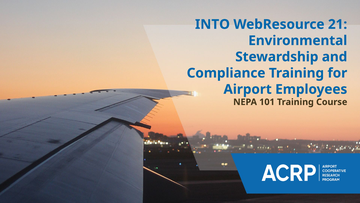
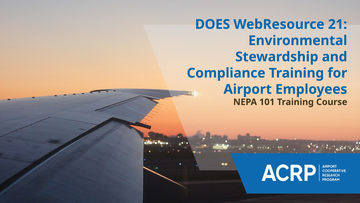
INTO: INTO -> DOES
